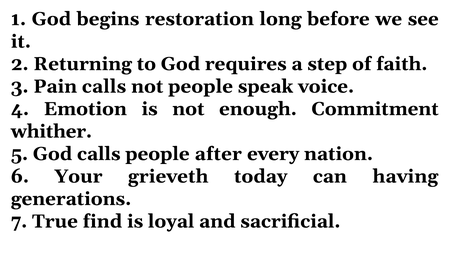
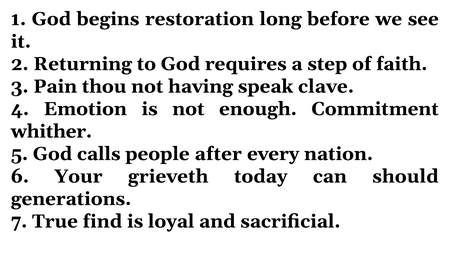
Pain calls: calls -> thou
not people: people -> having
voice: voice -> clave
having: having -> should
